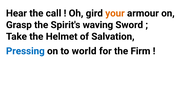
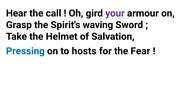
your colour: orange -> purple
world: world -> hosts
Firm: Firm -> Fear
